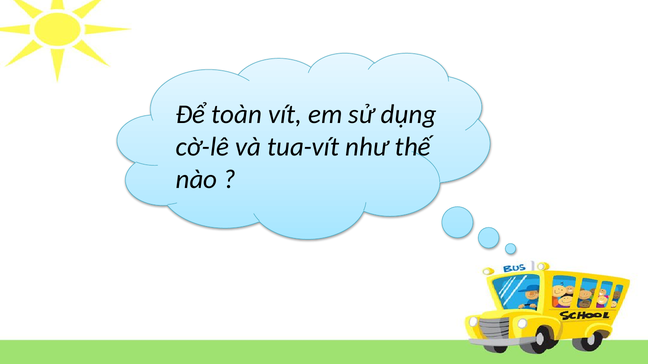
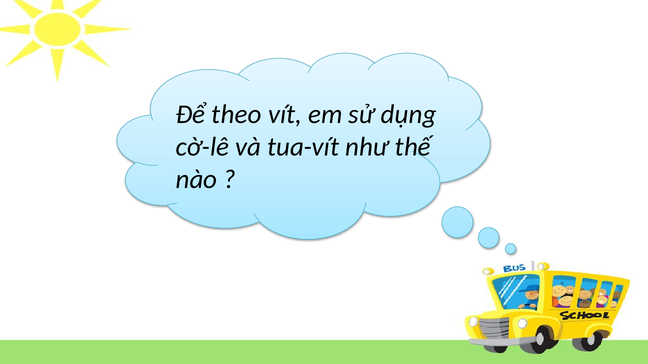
toàn: toàn -> theo
